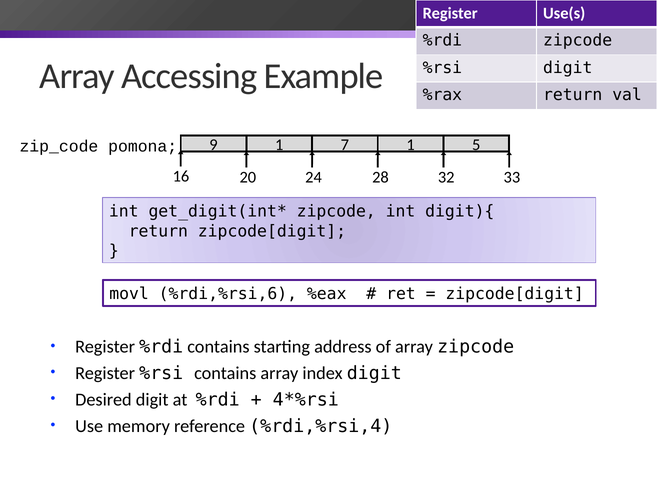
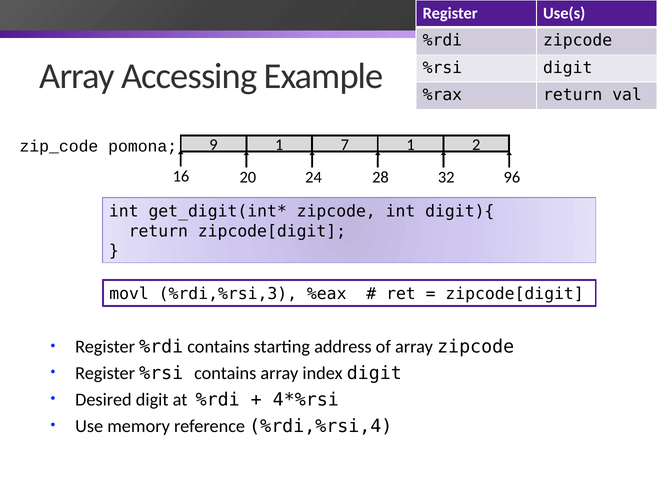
5: 5 -> 2
33: 33 -> 96
%rdi,%rsi,6: %rdi,%rsi,6 -> %rdi,%rsi,3
